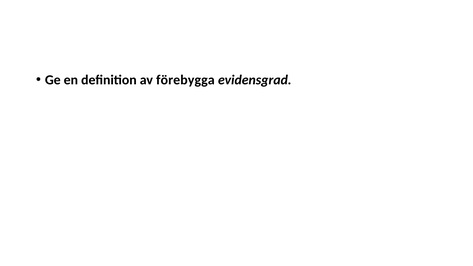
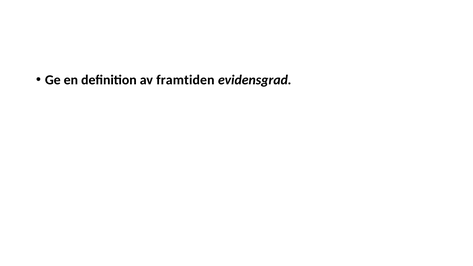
förebygga: förebygga -> framtiden
